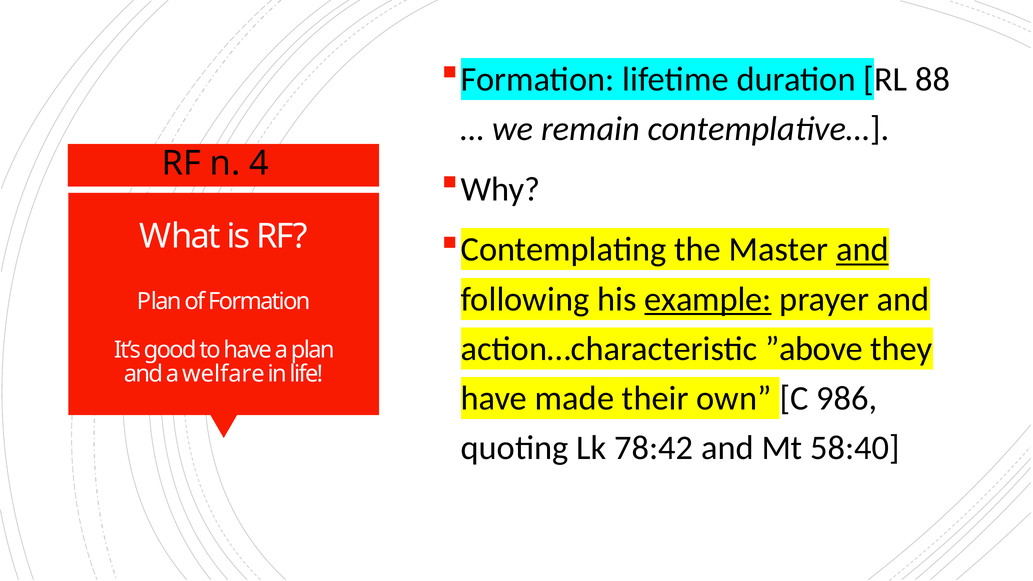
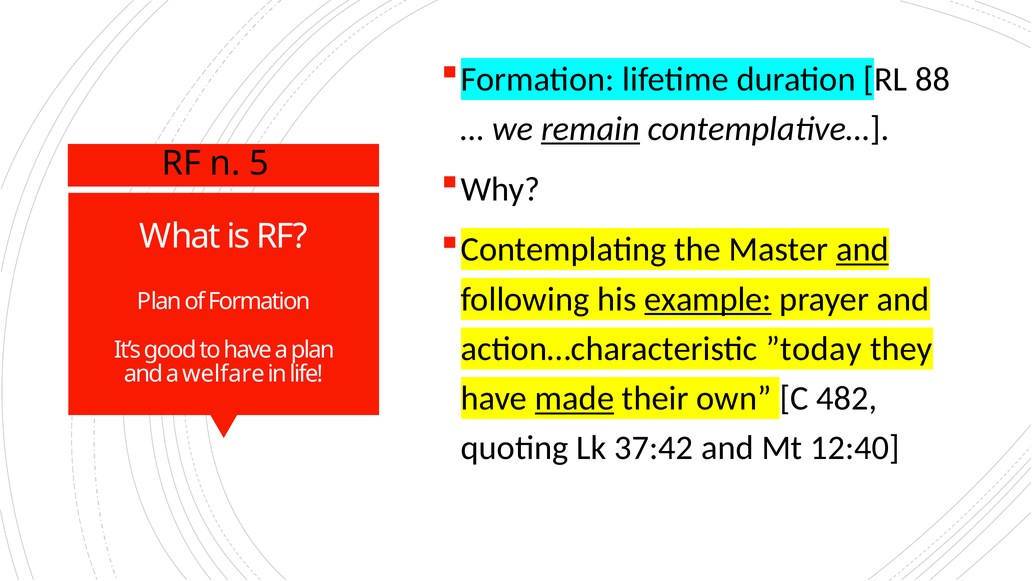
remain underline: none -> present
4: 4 -> 5
”above: ”above -> ”today
made underline: none -> present
986: 986 -> 482
78:42: 78:42 -> 37:42
58:40: 58:40 -> 12:40
